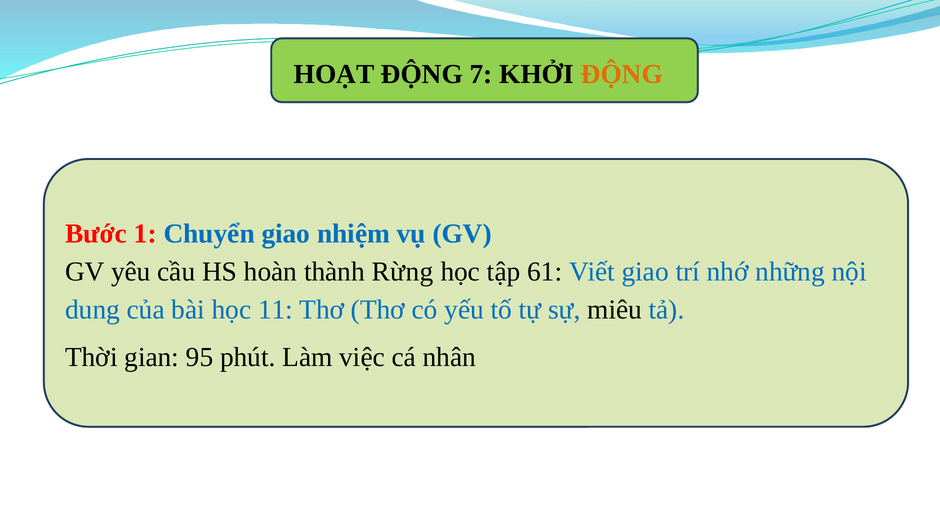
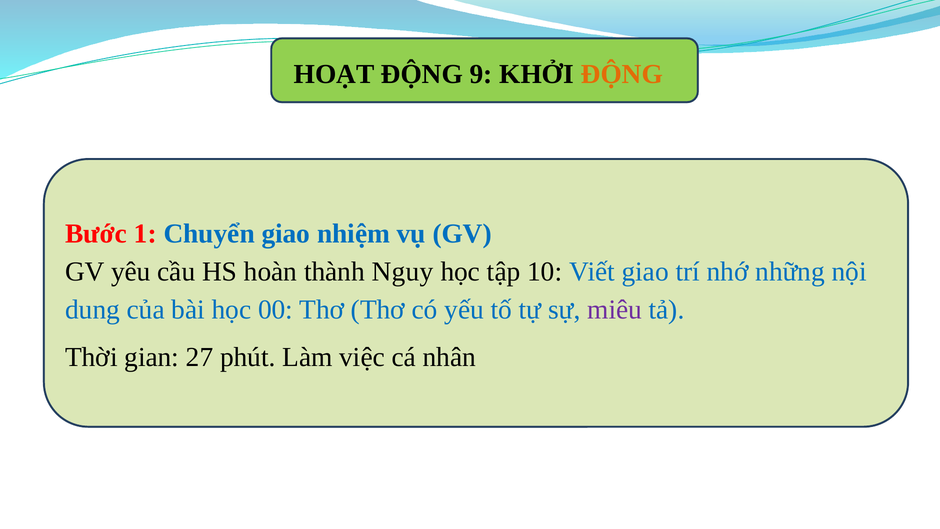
7: 7 -> 9
Rừng: Rừng -> Nguy
61: 61 -> 10
11: 11 -> 00
miêu colour: black -> purple
95: 95 -> 27
